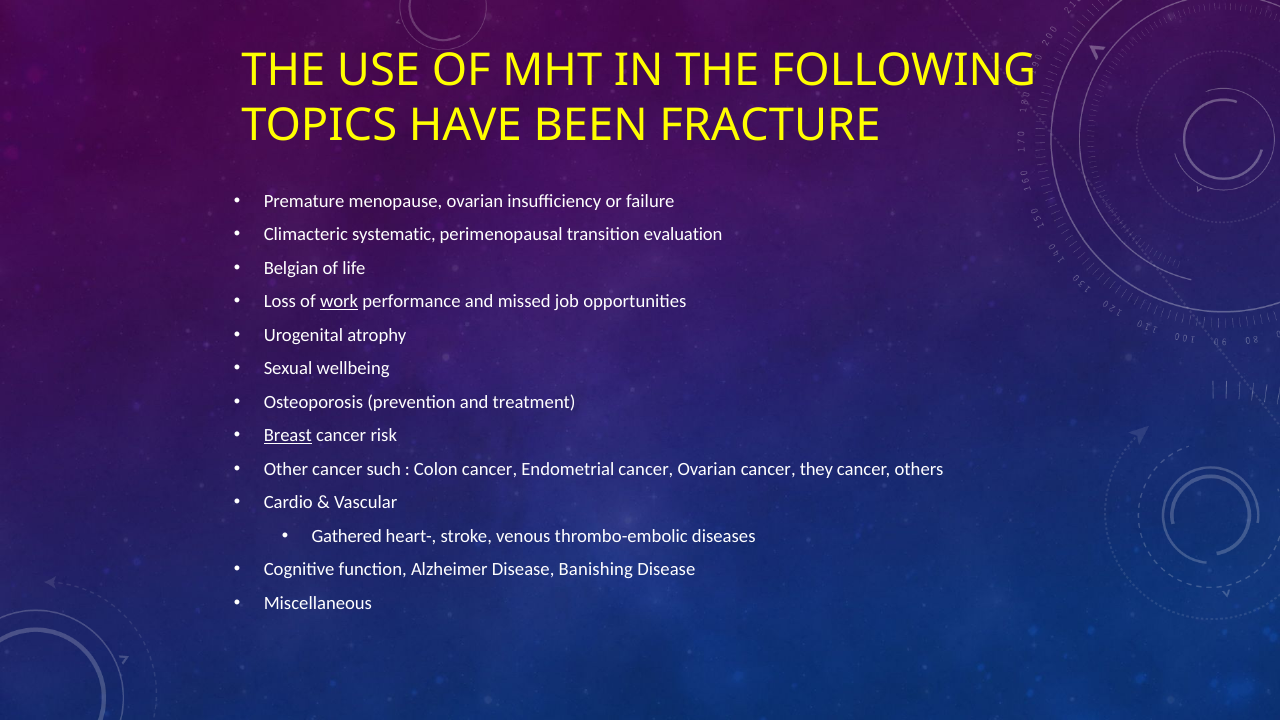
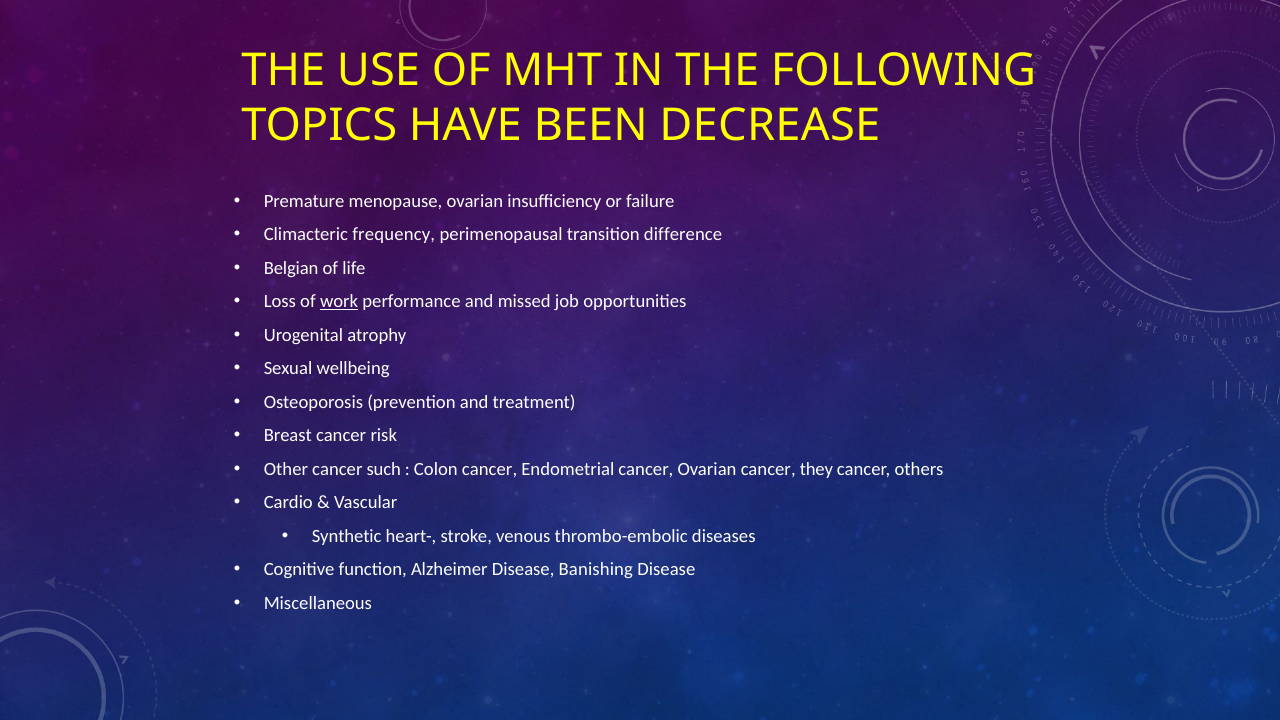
FRACTURE: FRACTURE -> DECREASE
systematic: systematic -> frequency
evaluation: evaluation -> difference
Breast underline: present -> none
Gathered: Gathered -> Synthetic
